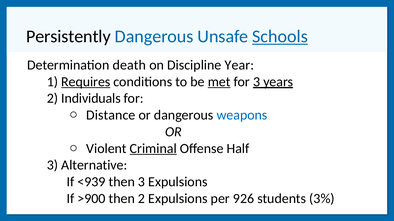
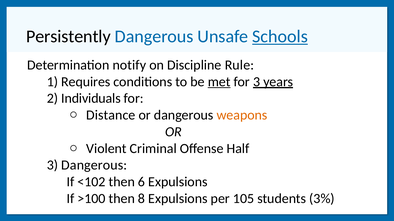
death: death -> notify
Year: Year -> Rule
Requires underline: present -> none
weapons colour: blue -> orange
Criminal underline: present -> none
3 Alternative: Alternative -> Dangerous
<939: <939 -> <102
then 3: 3 -> 6
>900: >900 -> >100
then 2: 2 -> 8
926: 926 -> 105
